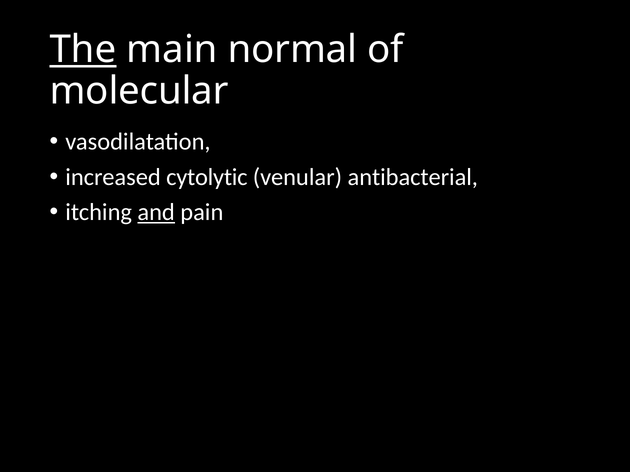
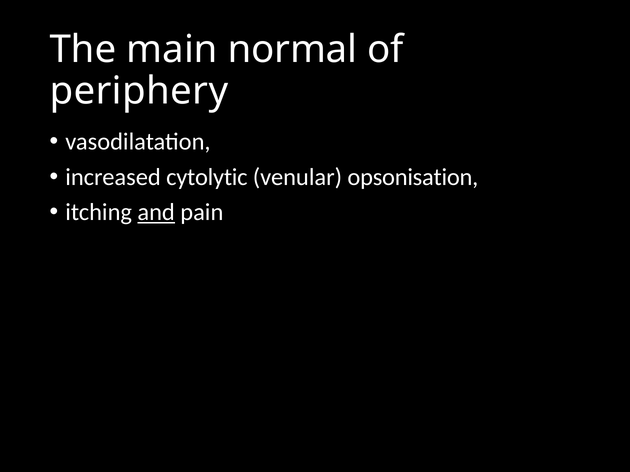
The underline: present -> none
molecular: molecular -> periphery
antibacterial: antibacterial -> opsonisation
